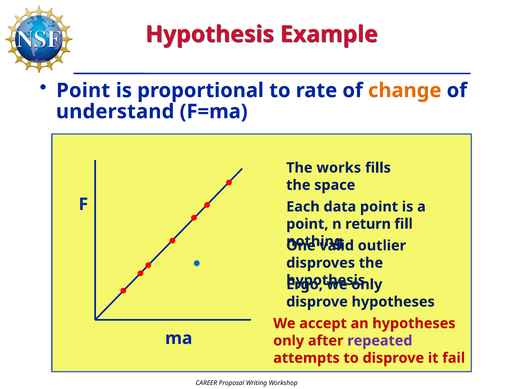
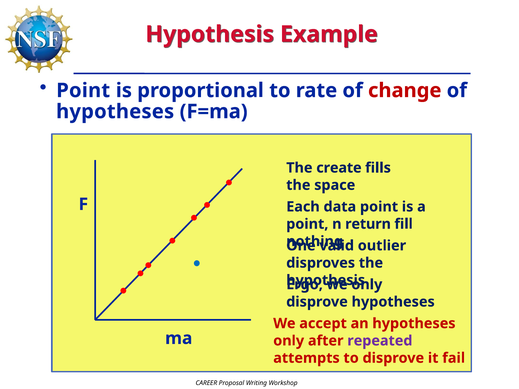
change colour: orange -> red
understand at (115, 112): understand -> hypotheses
works: works -> create
